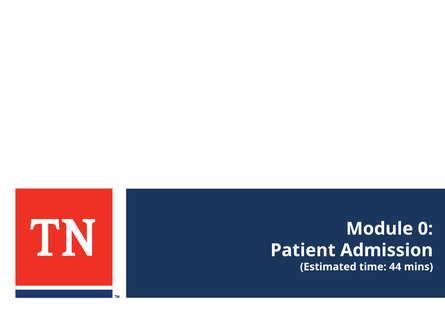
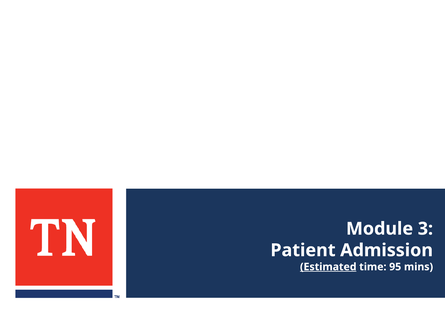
0: 0 -> 3
Estimated underline: none -> present
44: 44 -> 95
